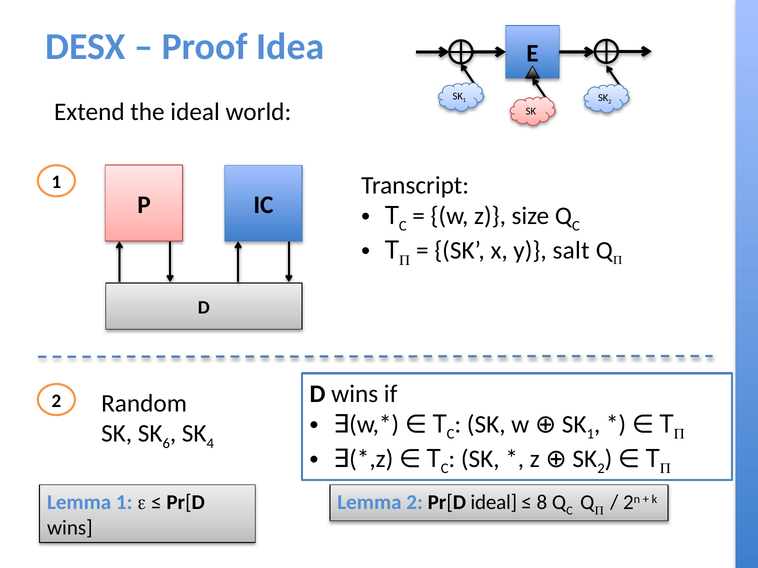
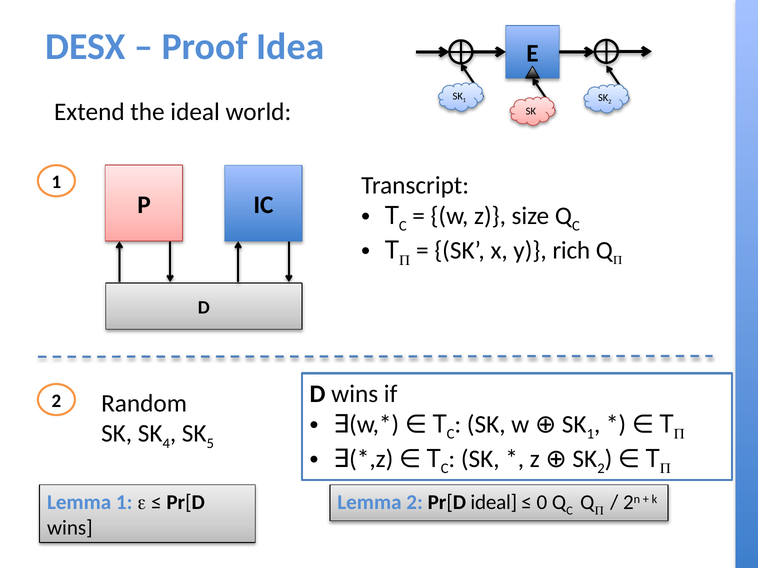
salt: salt -> rich
6: 6 -> 4
4: 4 -> 5
8: 8 -> 0
